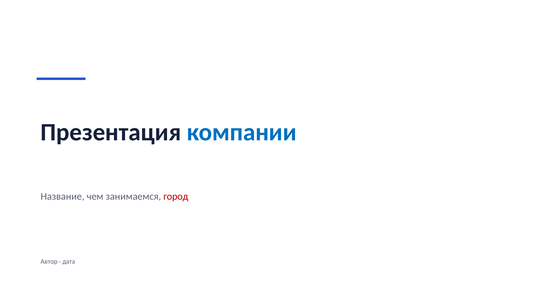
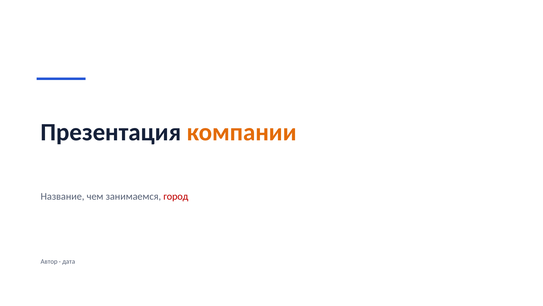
компании colour: blue -> orange
